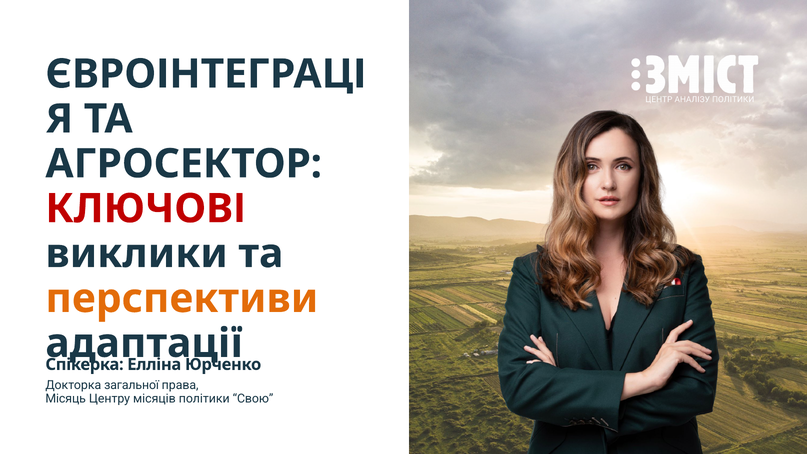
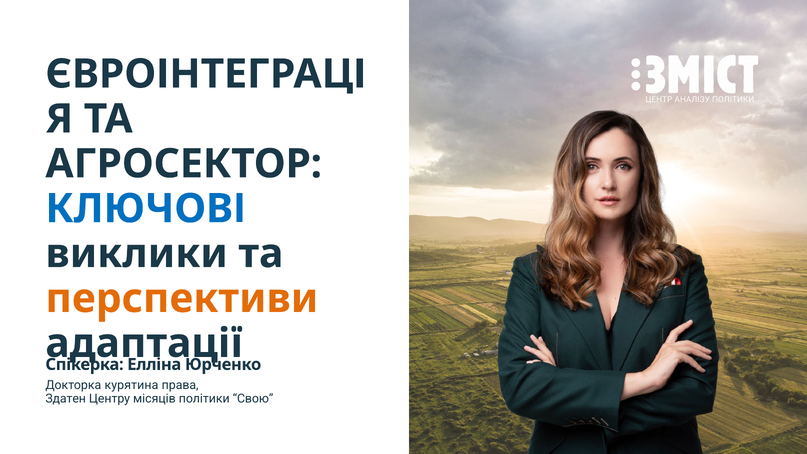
КЛЮЧОВІ colour: red -> blue
загальної: загальної -> курятина
Місяць: Місяць -> Здатен
